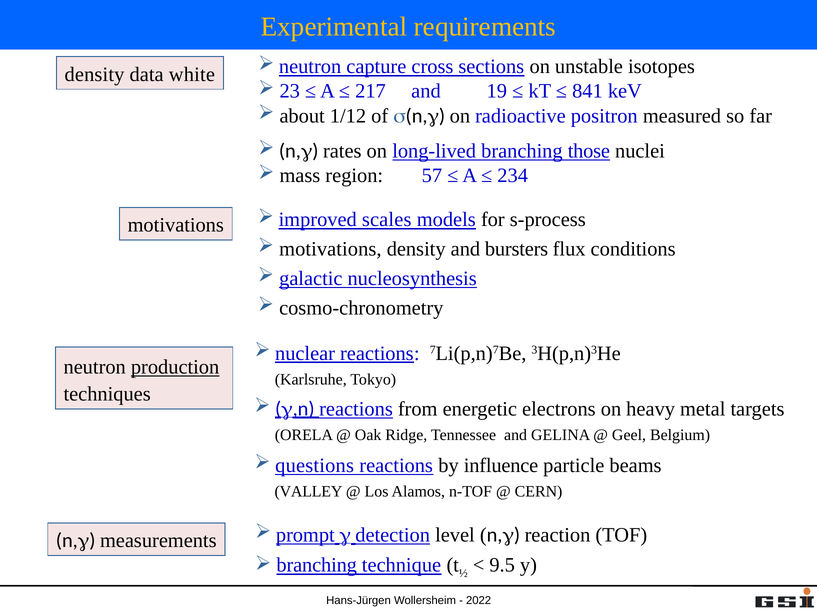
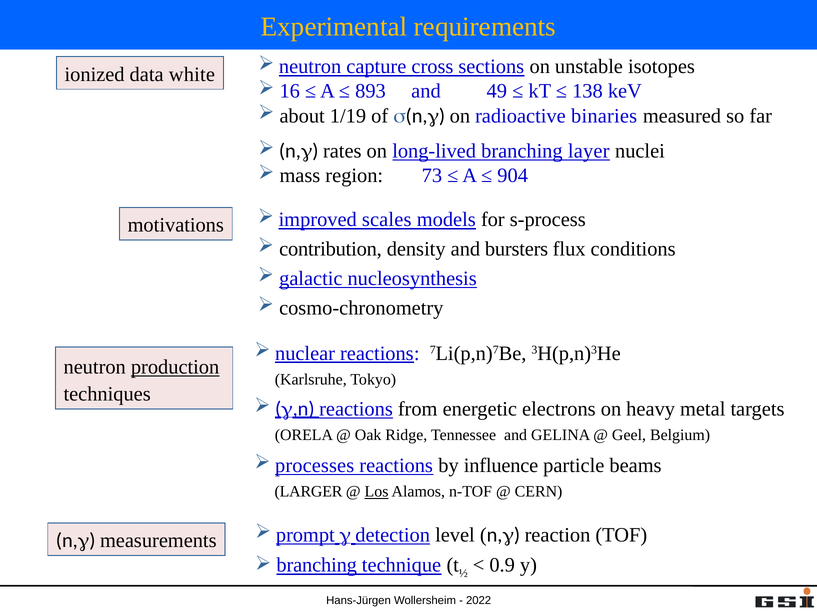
density at (94, 74): density -> ionized
23: 23 -> 16
217: 217 -> 893
19: 19 -> 49
841: 841 -> 138
1/12: 1/12 -> 1/19
positron: positron -> binaries
those: those -> layer
57: 57 -> 73
234: 234 -> 904
motivations at (330, 249): motivations -> contribution
questions: questions -> processes
VALLEY: VALLEY -> LARGER
Los underline: none -> present
9.5: 9.5 -> 0.9
